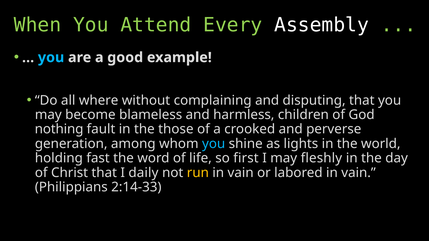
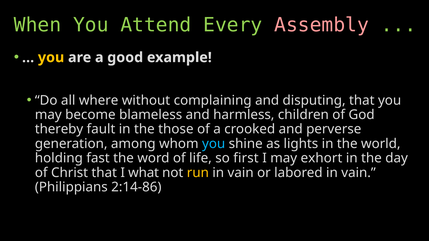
Assembly colour: white -> pink
you at (51, 58) colour: light blue -> yellow
nothing: nothing -> thereby
fleshly: fleshly -> exhort
daily: daily -> what
2:14-33: 2:14-33 -> 2:14-86
